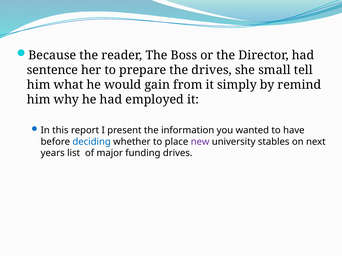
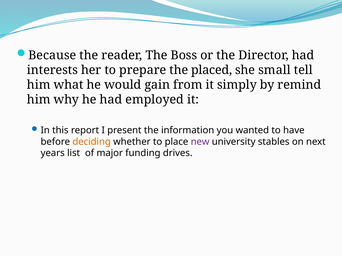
sentence: sentence -> interests
the drives: drives -> placed
deciding colour: blue -> orange
